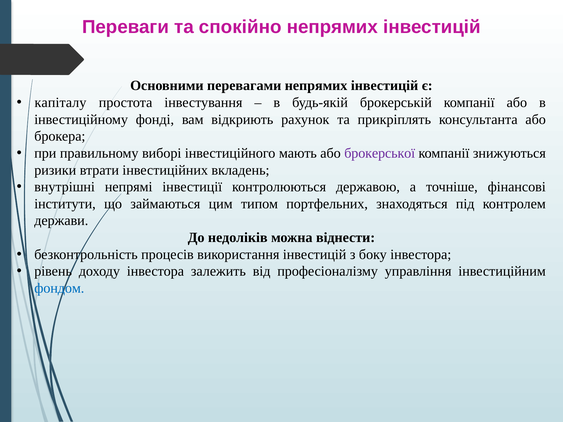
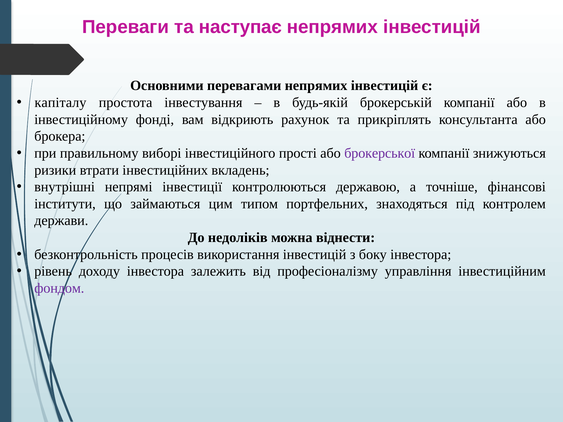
спокійно: спокійно -> наступає
мають: мають -> прості
фондом colour: blue -> purple
